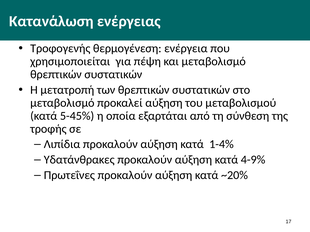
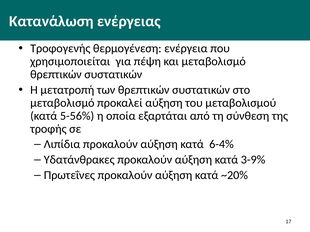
5-45%: 5-45% -> 5-56%
1-4%: 1-4% -> 6-4%
4-9%: 4-9% -> 3-9%
